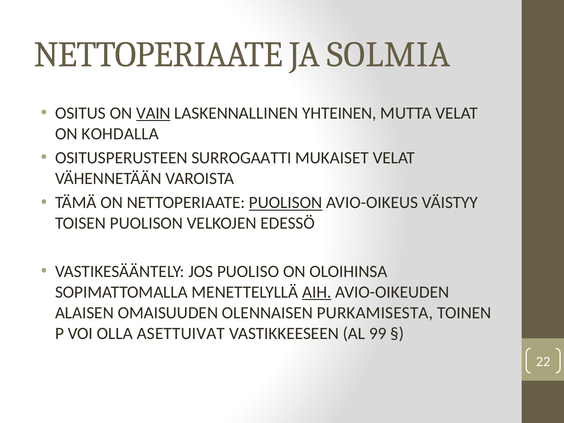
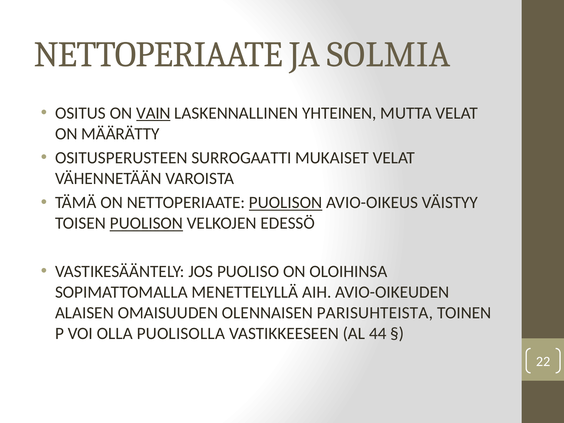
KOHDALLA: KOHDALLA -> MÄÄRÄTTY
PUOLISON at (146, 223) underline: none -> present
AIH underline: present -> none
PURKAMISESTA: PURKAMISESTA -> PARISUHTEISTA
ASETTUIVAT: ASETTUIVAT -> PUOLISOLLA
99: 99 -> 44
